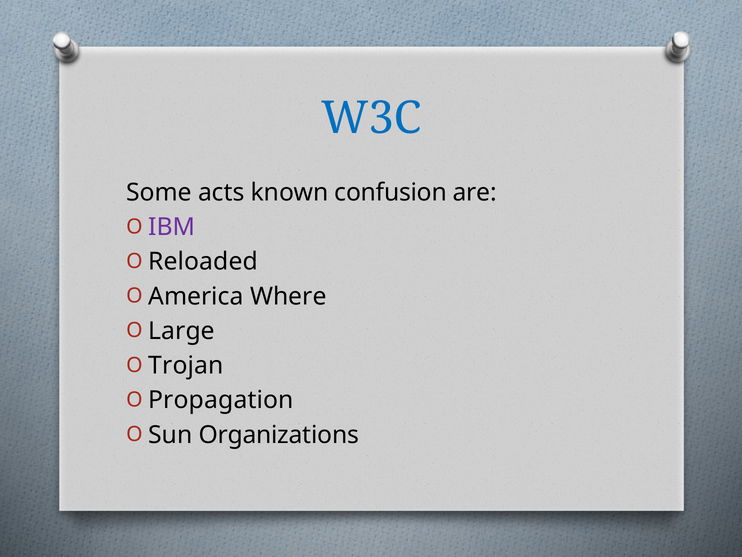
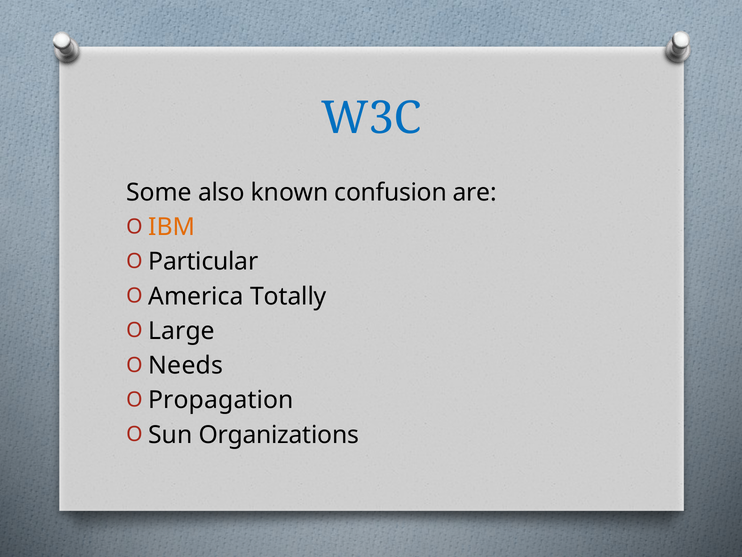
acts: acts -> also
IBM colour: purple -> orange
Reloaded: Reloaded -> Particular
Where: Where -> Totally
Trojan: Trojan -> Needs
